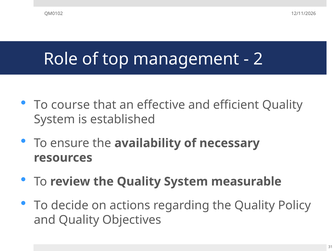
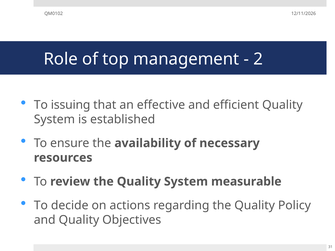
course: course -> issuing
